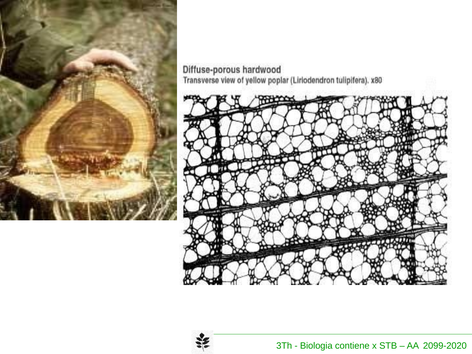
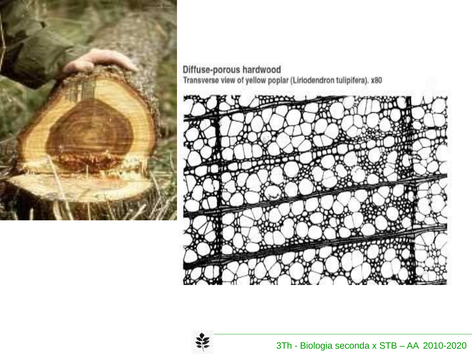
contiene: contiene -> seconda
2099-2020: 2099-2020 -> 2010-2020
